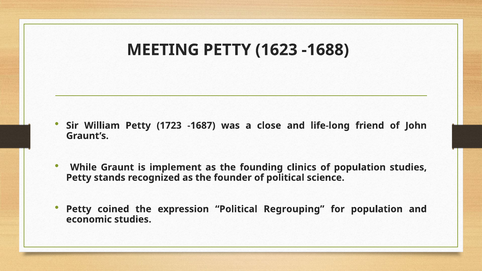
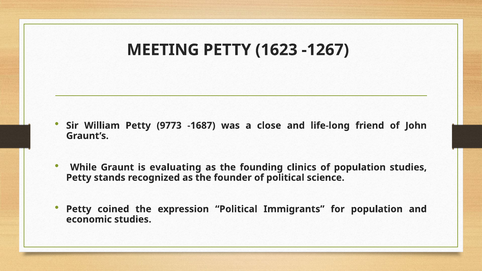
-1688: -1688 -> -1267
1723: 1723 -> 9773
implement: implement -> evaluating
Regrouping: Regrouping -> Immigrants
